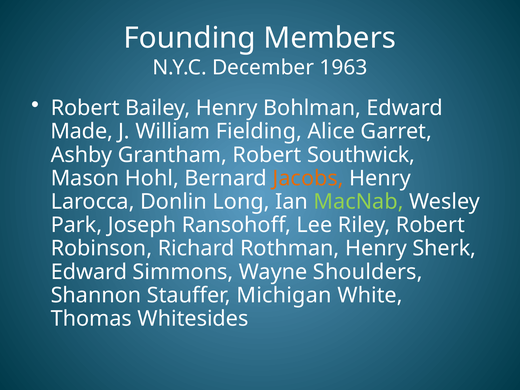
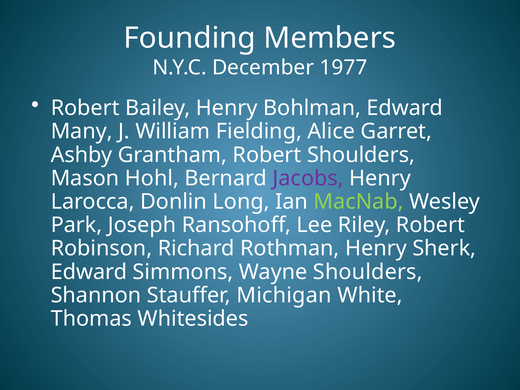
1963: 1963 -> 1977
Made: Made -> Many
Robert Southwick: Southwick -> Shoulders
Jacobs colour: orange -> purple
